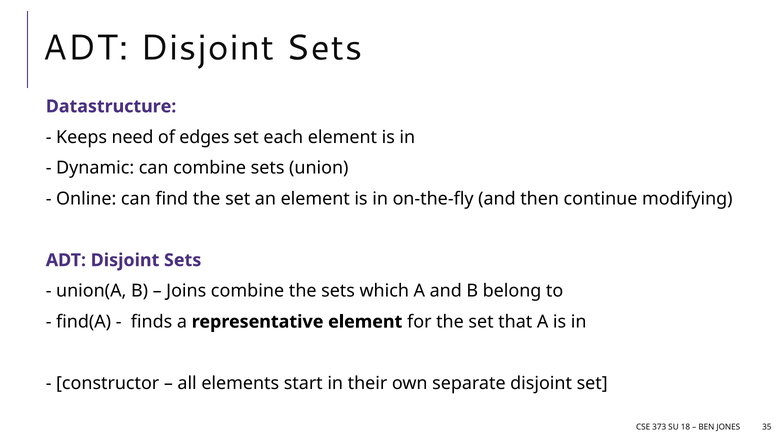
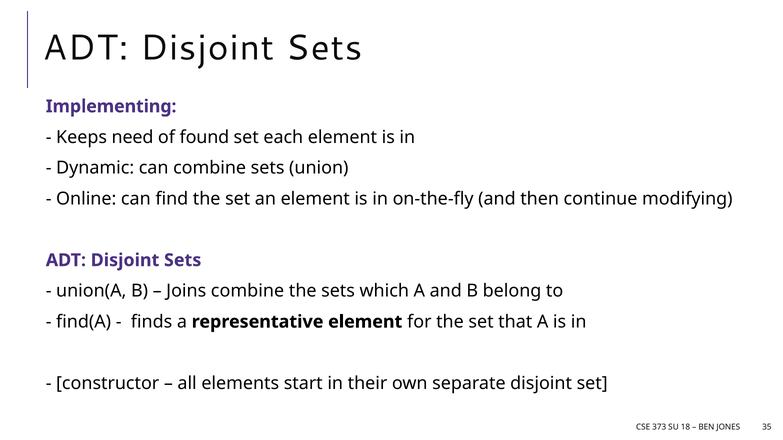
Datastructure: Datastructure -> Implementing
edges: edges -> found
